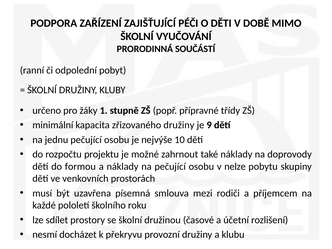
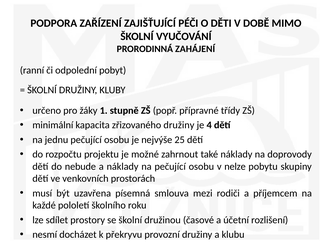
SOUČÁSTÍ: SOUČÁSTÍ -> ZAHÁJENÍ
9: 9 -> 4
10: 10 -> 25
formou: formou -> nebude
